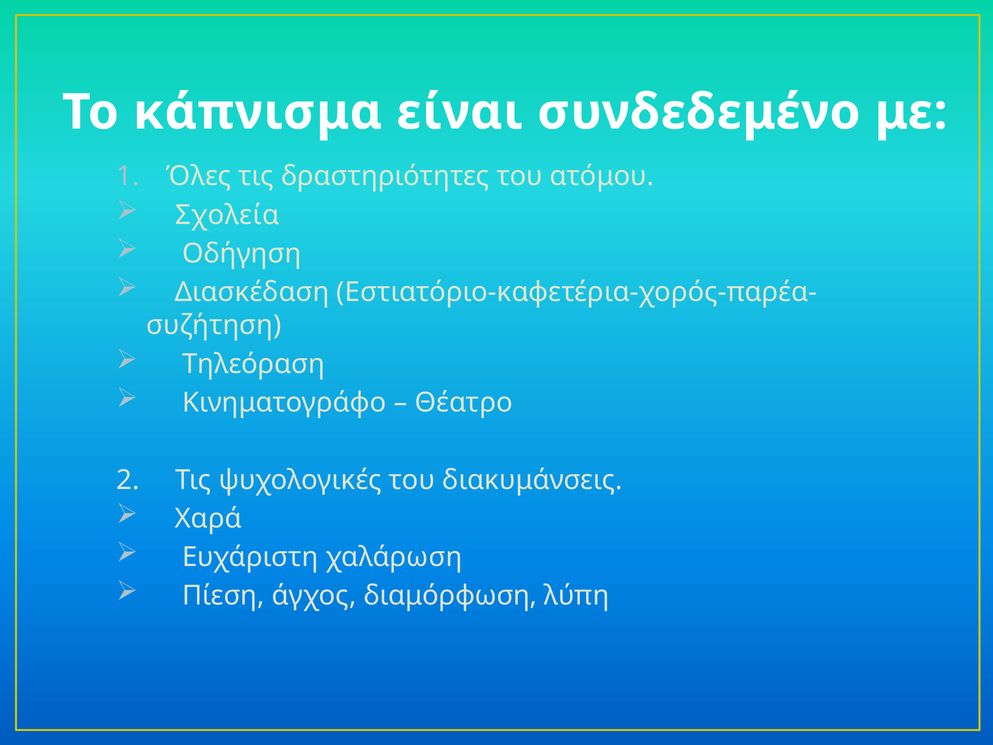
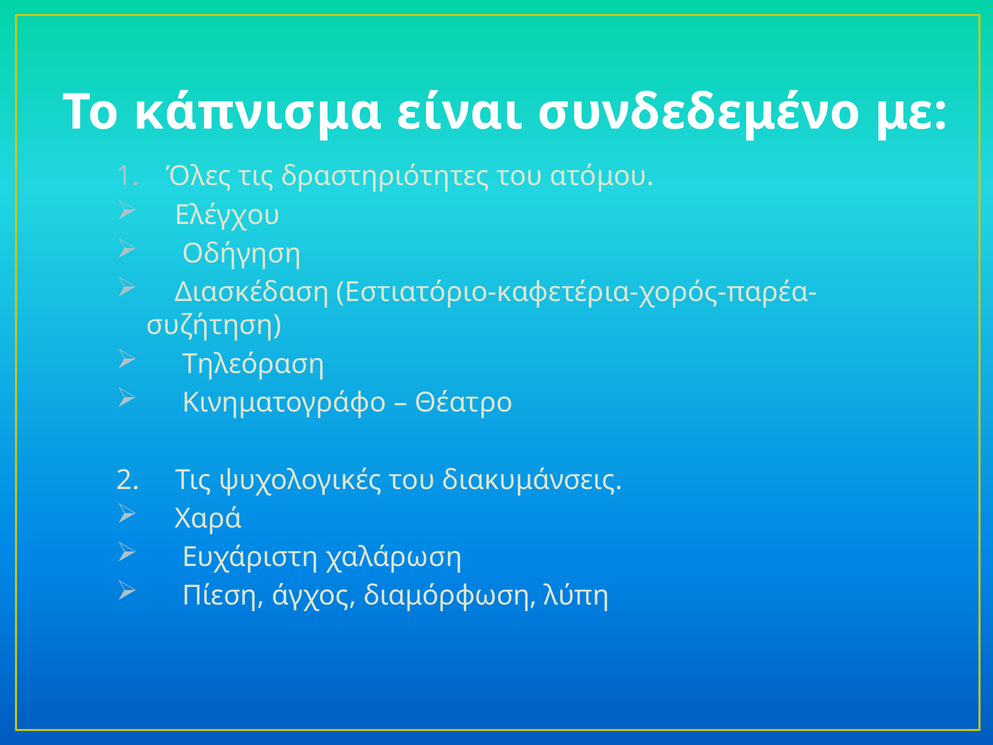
Σχολεία: Σχολεία -> Ελέγχου
